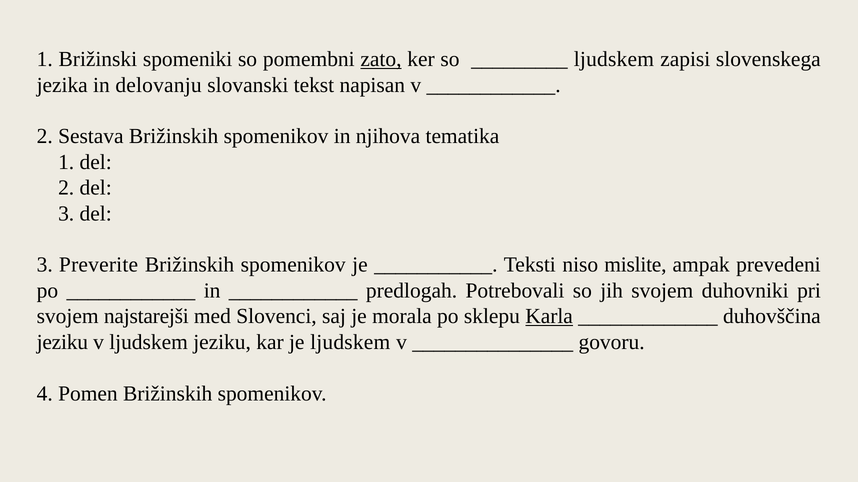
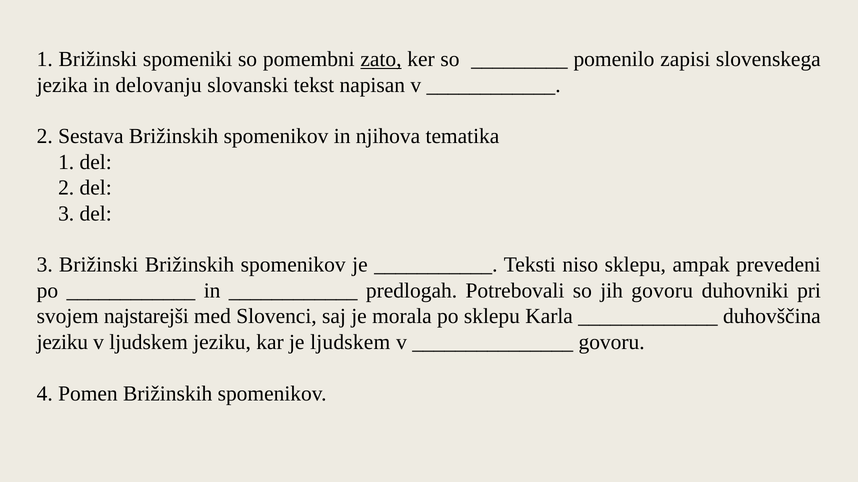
ljudskem at (614, 59): ljudskem -> pomenilo
3 Preverite: Preverite -> Brižinski
niso mislite: mislite -> sklepu
jih svojem: svojem -> govoru
Karla underline: present -> none
